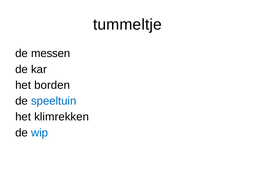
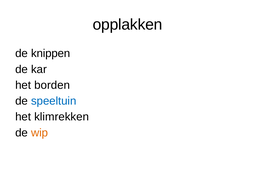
tummeltje: tummeltje -> opplakken
messen: messen -> knippen
wip colour: blue -> orange
